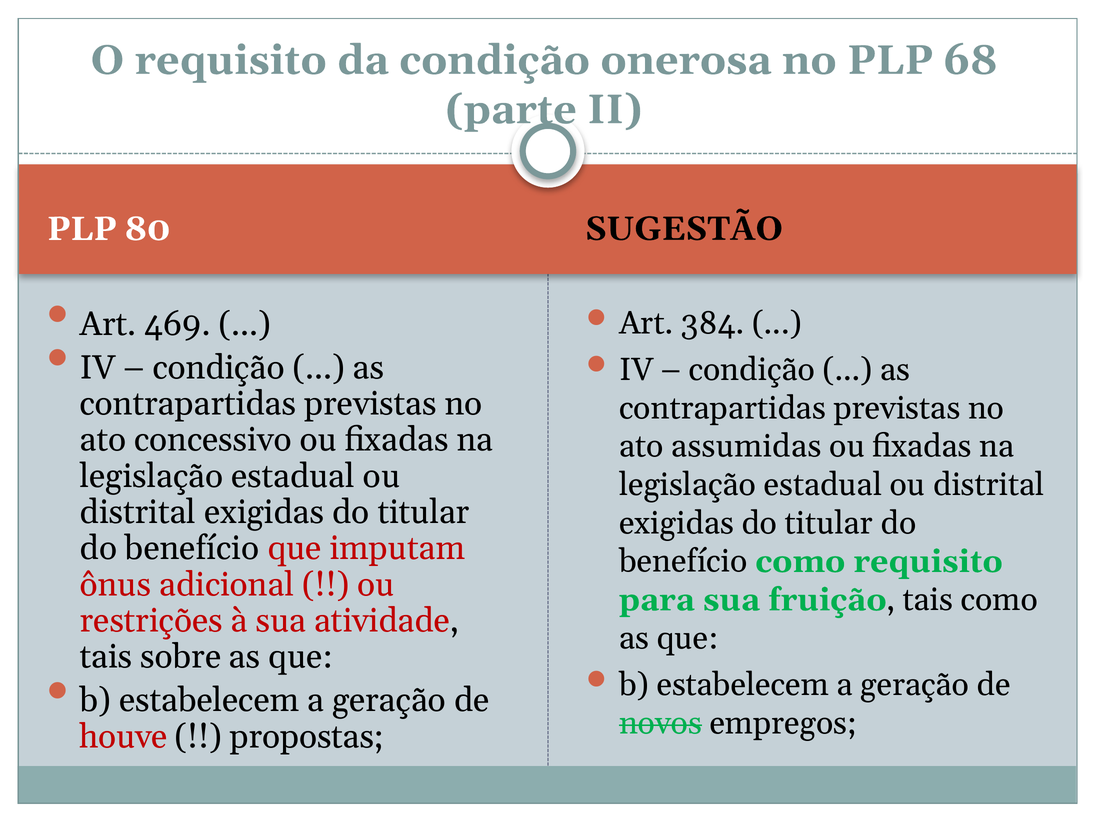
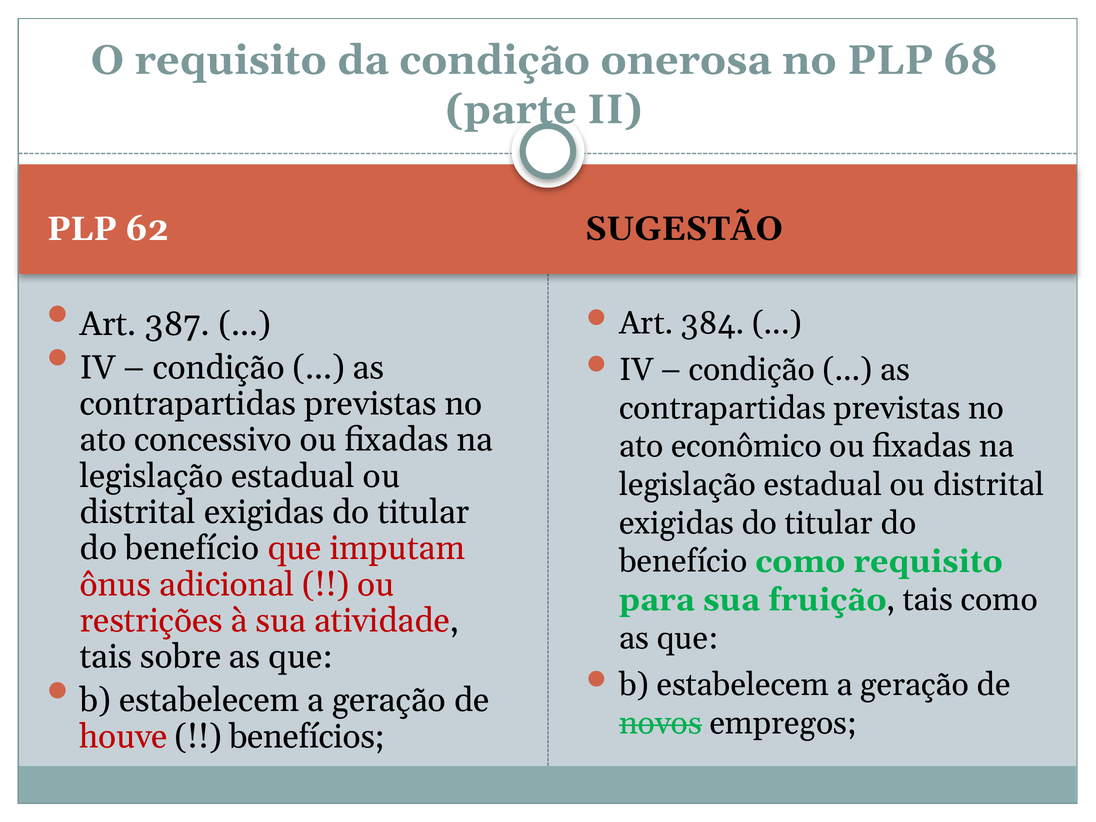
80: 80 -> 62
469: 469 -> 387
assumidas: assumidas -> econômico
propostas: propostas -> benefícios
